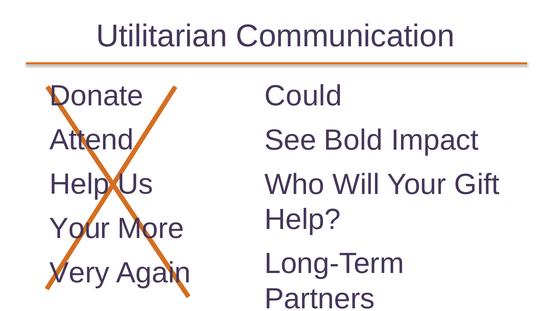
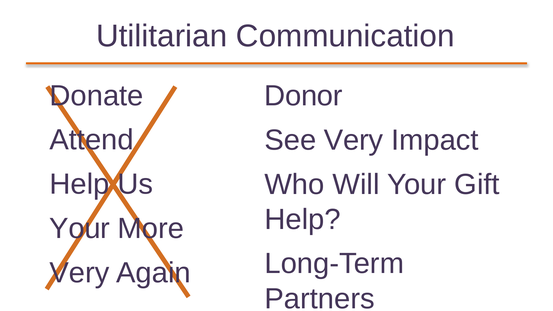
Could: Could -> Donor
See Bold: Bold -> Very
